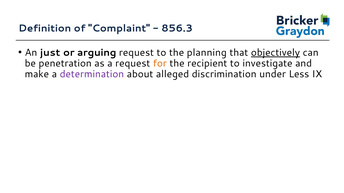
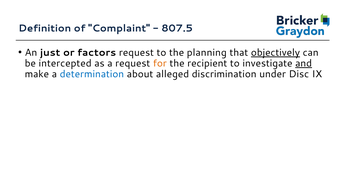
856.3: 856.3 -> 807.5
arguing: arguing -> factors
penetration: penetration -> intercepted
and underline: none -> present
determination colour: purple -> blue
Less: Less -> Disc
